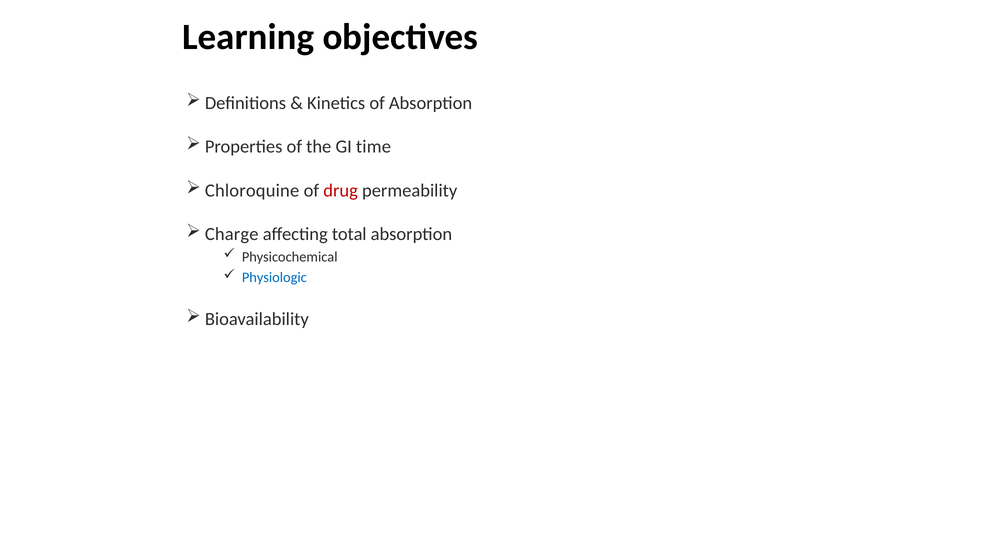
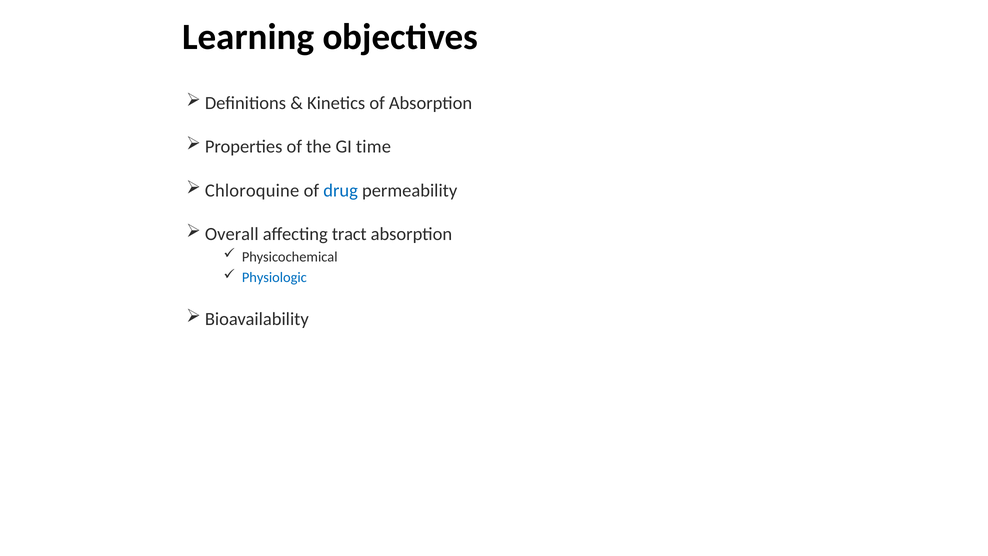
drug colour: red -> blue
Charge: Charge -> Overall
total: total -> tract
